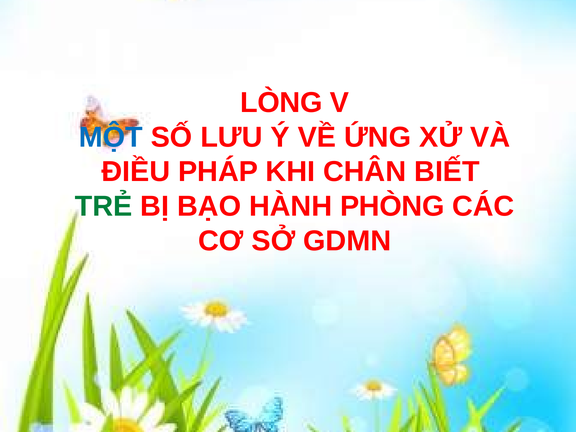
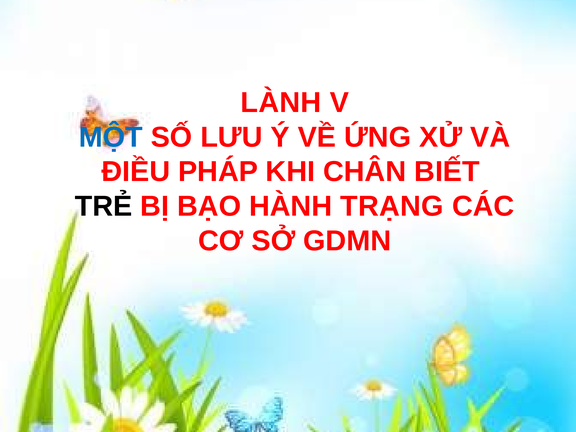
LÒNG: LÒNG -> LÀNH
TRẺ colour: green -> black
PHÒNG: PHÒNG -> TRẠNG
